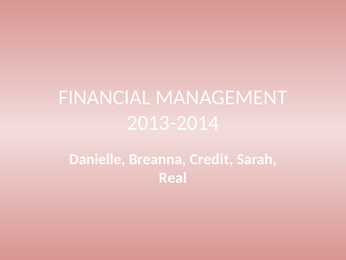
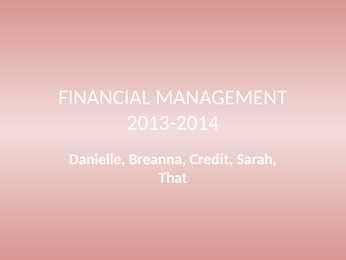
Real: Real -> That
